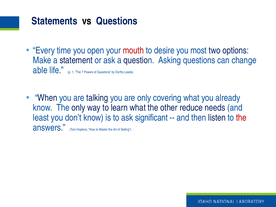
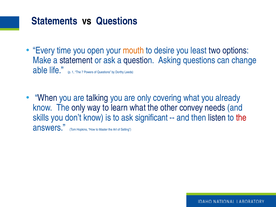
mouth colour: red -> orange
most: most -> least
reduce: reduce -> convey
least: least -> skills
